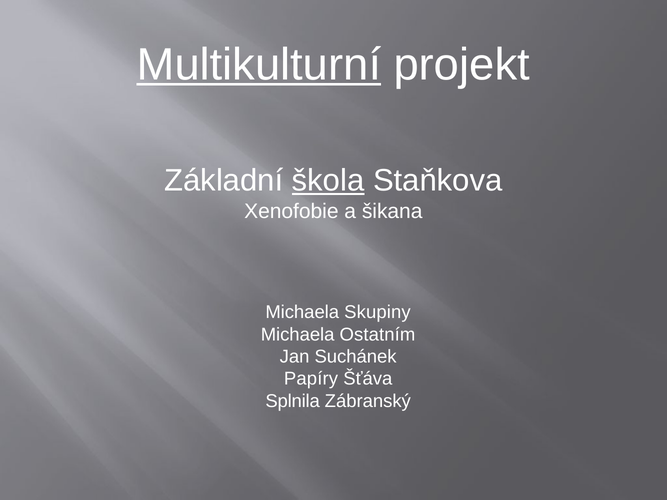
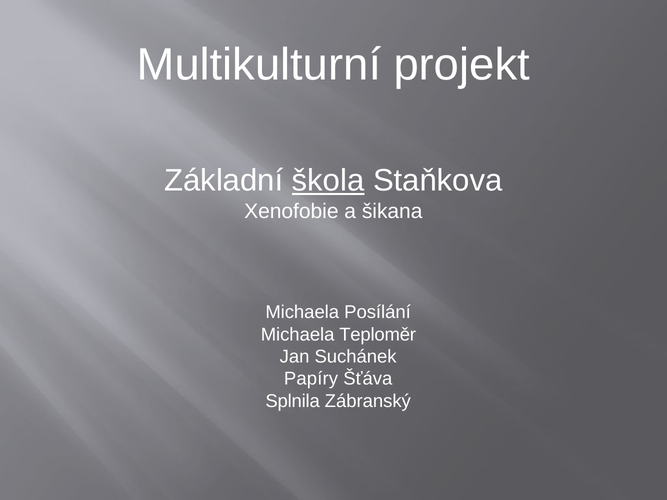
Multikulturní underline: present -> none
Skupiny: Skupiny -> Posílání
Ostatním: Ostatním -> Teploměr
